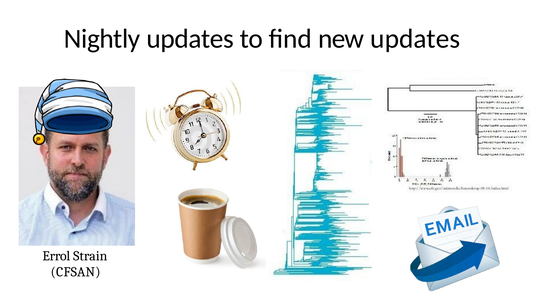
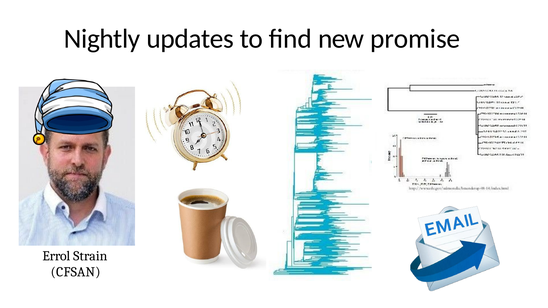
new updates: updates -> promise
